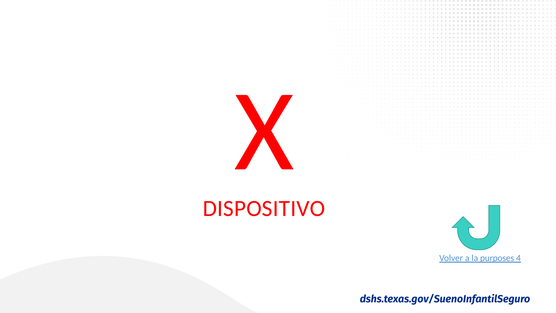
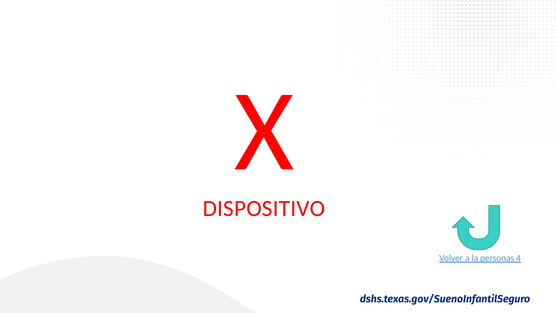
purposes: purposes -> personas
